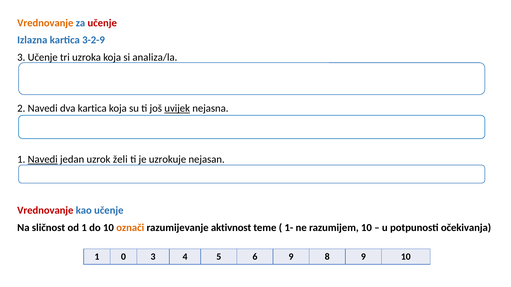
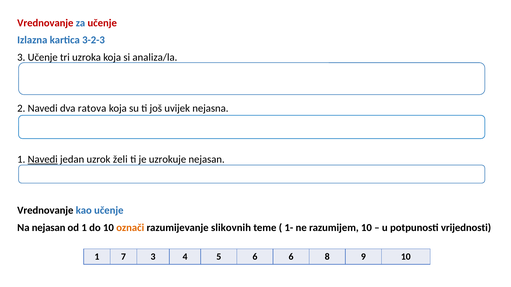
Vrednovanje at (45, 23) colour: orange -> red
3-2-9: 3-2-9 -> 3-2-3
dva kartica: kartica -> ratova
uvijek underline: present -> none
Vrednovanje at (45, 211) colour: red -> black
Na sličnost: sličnost -> nejasan
aktivnost: aktivnost -> slikovnih
očekivanja: očekivanja -> vrijednosti
0: 0 -> 7
6 9: 9 -> 6
